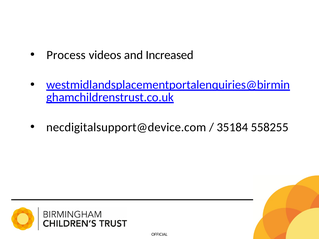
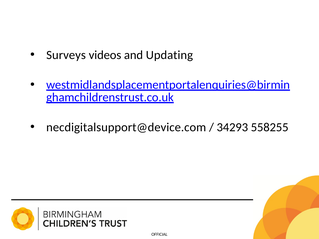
Process: Process -> Surveys
Increased: Increased -> Updating
35184: 35184 -> 34293
